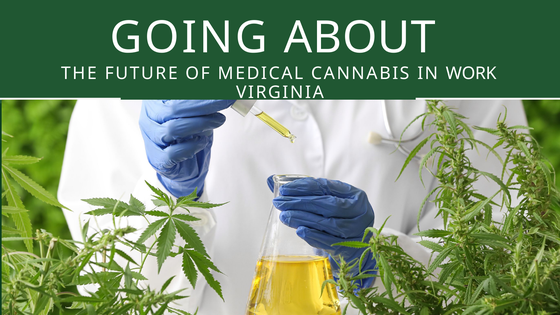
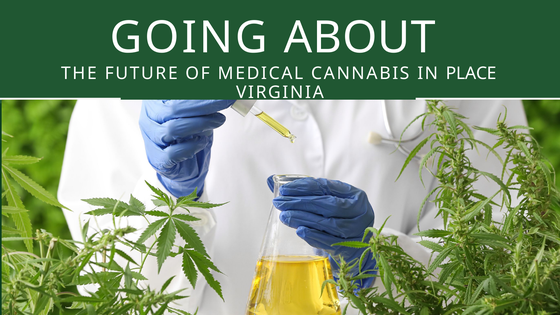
WORK: WORK -> PLACE
